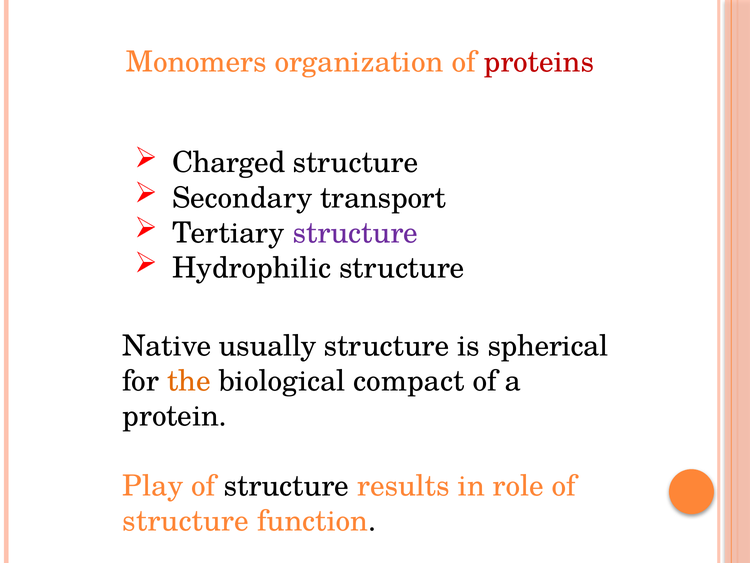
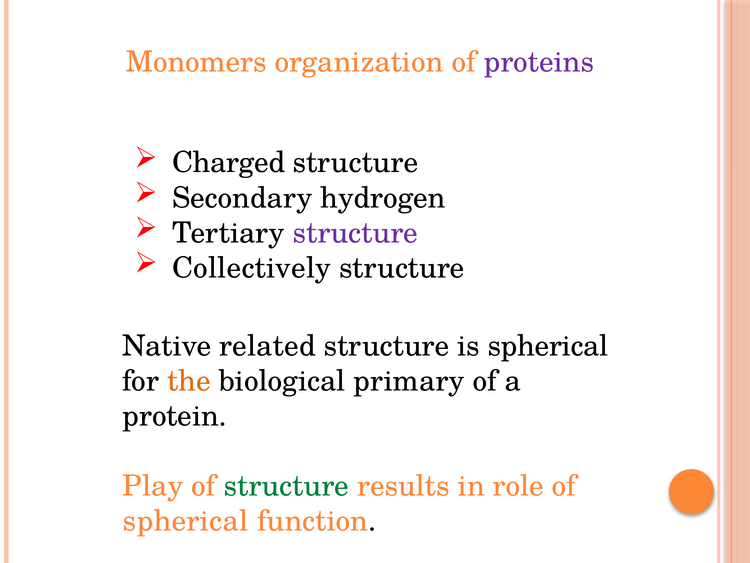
proteins colour: red -> purple
transport: transport -> hydrogen
Hydrophilic: Hydrophilic -> Collectively
usually: usually -> related
compact: compact -> primary
structure at (286, 486) colour: black -> green
structure at (186, 521): structure -> spherical
